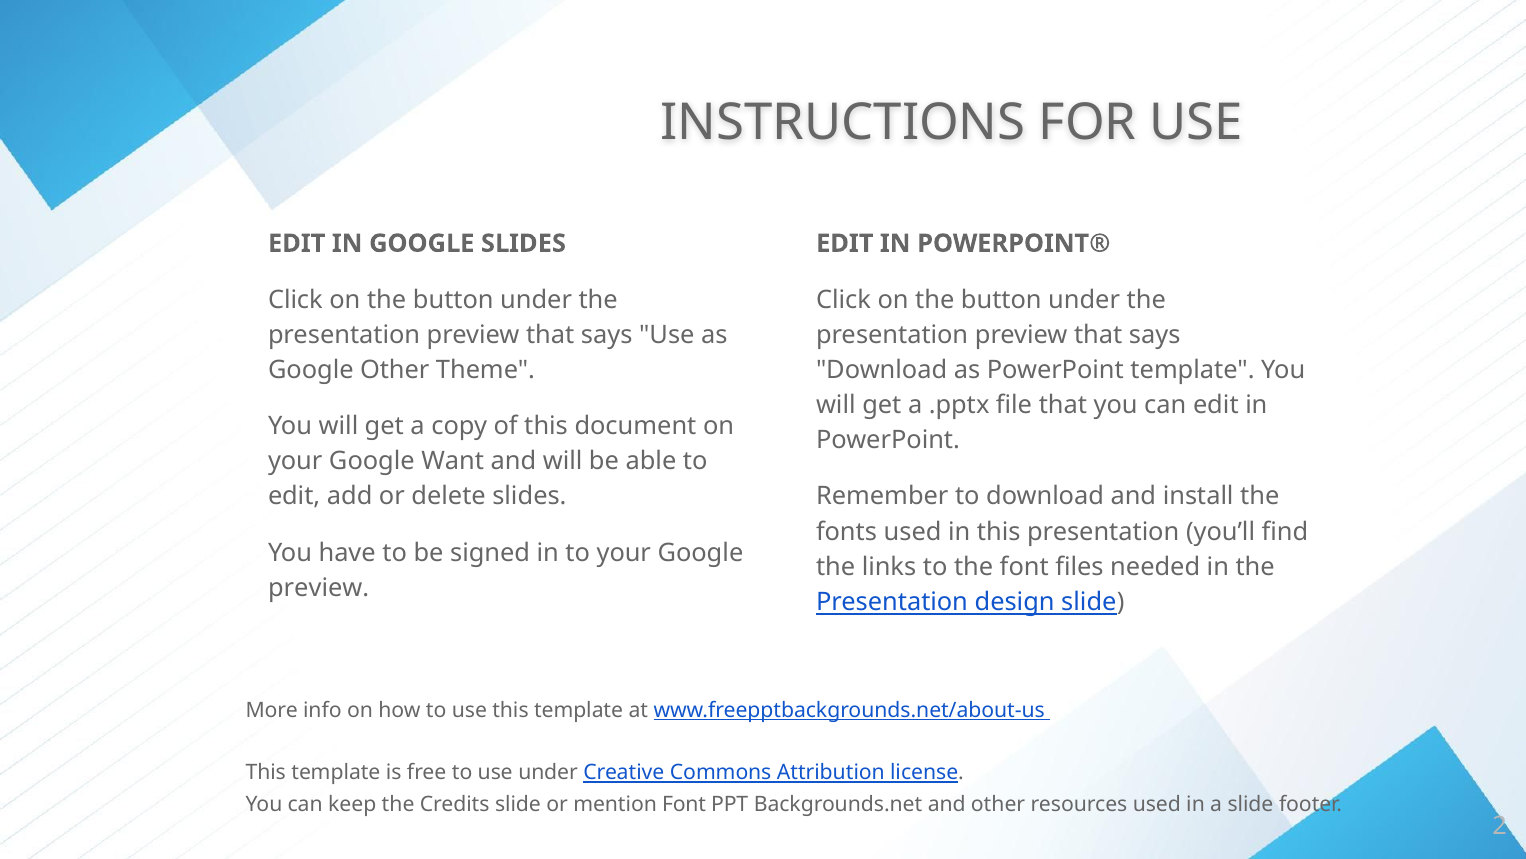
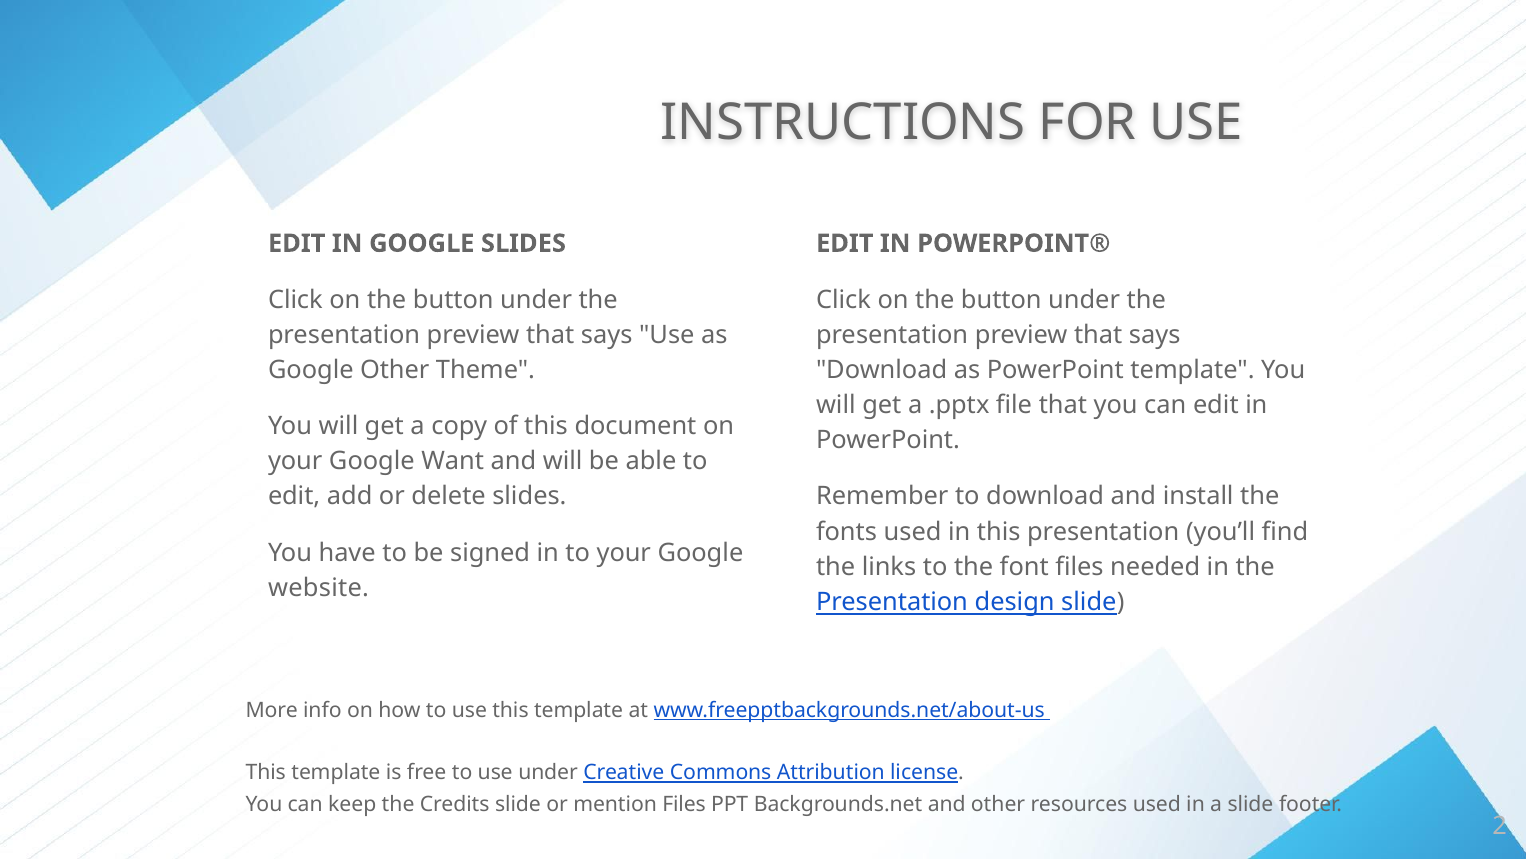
preview at (319, 588): preview -> website
mention Font: Font -> Files
